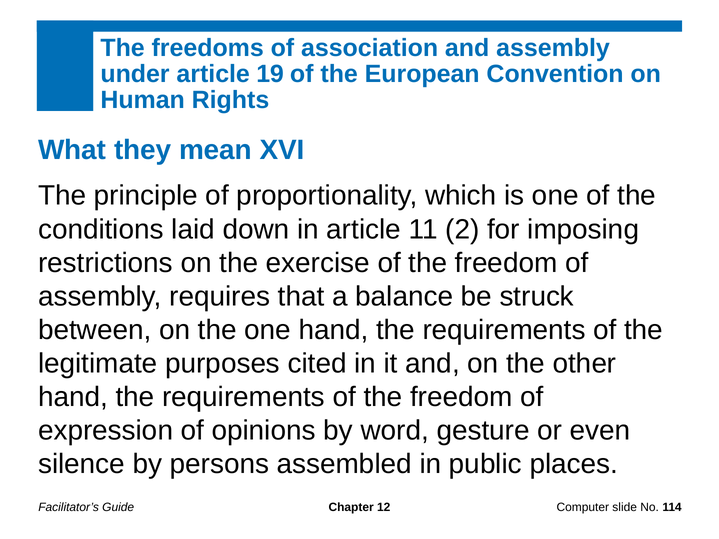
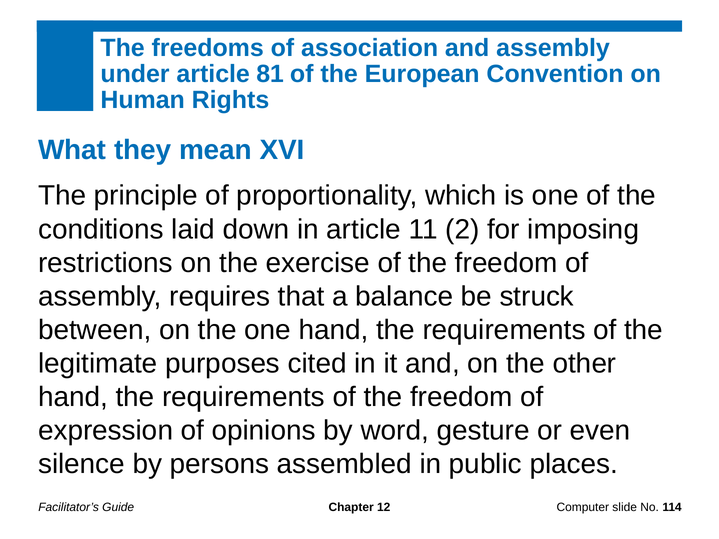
19: 19 -> 81
